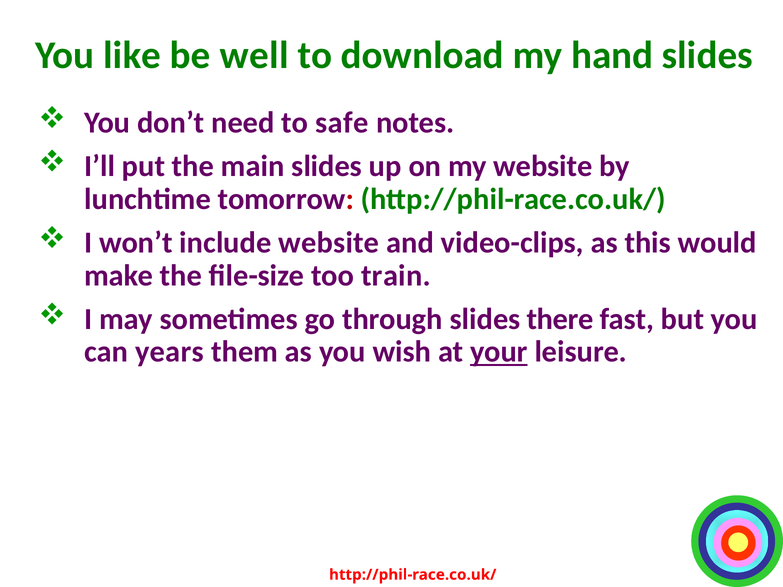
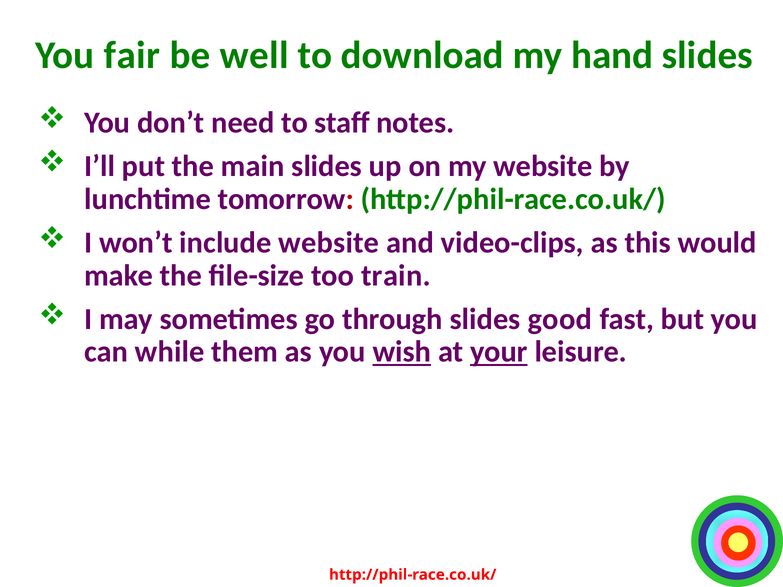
like: like -> fair
safe: safe -> staff
there: there -> good
years: years -> while
wish underline: none -> present
